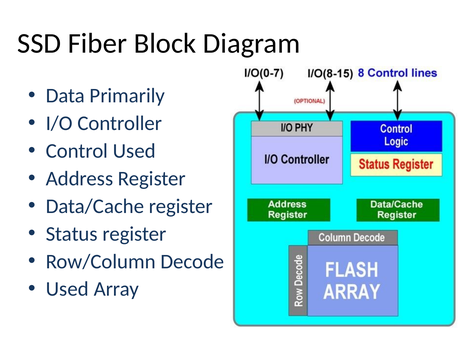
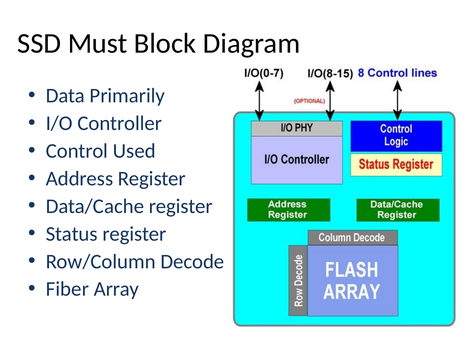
Fiber: Fiber -> Must
Used at (67, 290): Used -> Fiber
